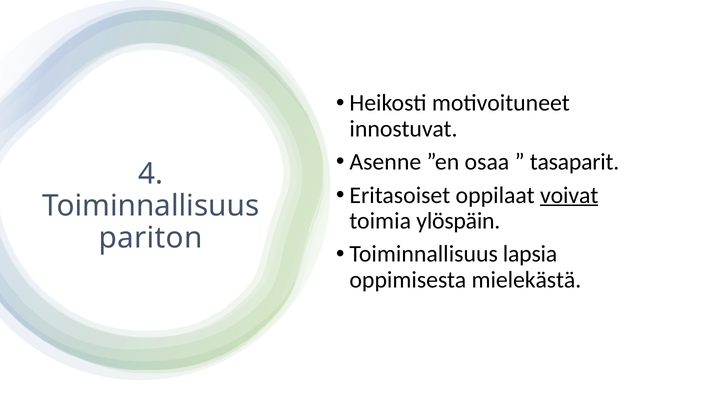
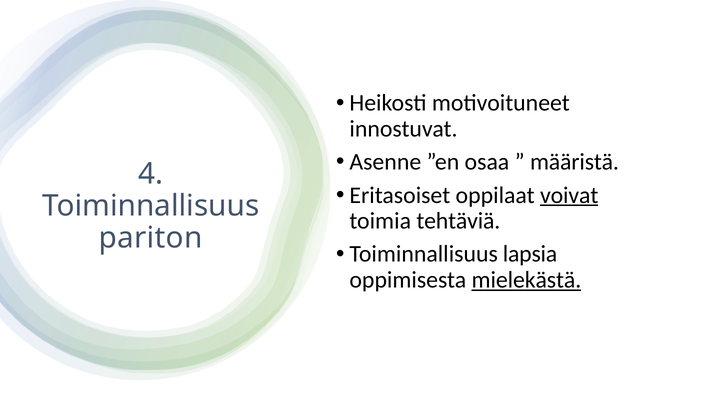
tasaparit: tasaparit -> määristä
ylöspäin: ylöspäin -> tehtäviä
mielekästä underline: none -> present
